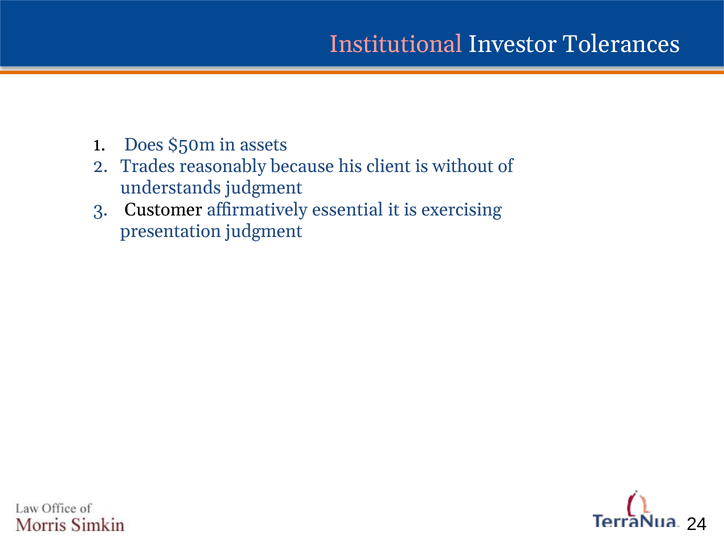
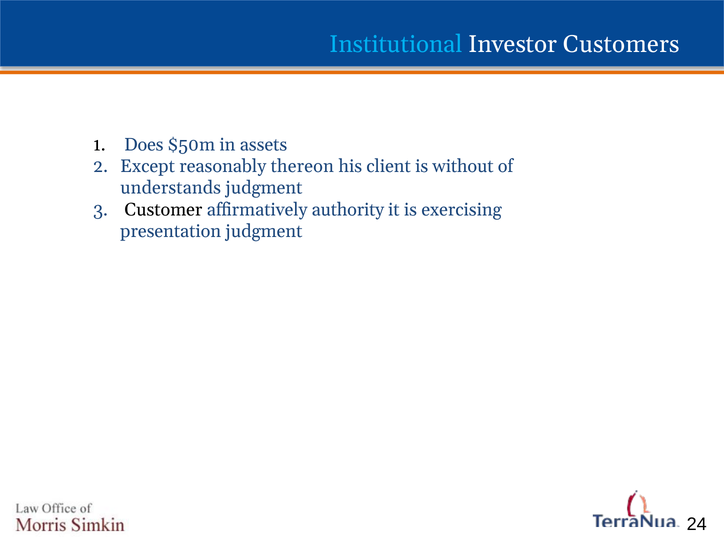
Institutional colour: pink -> light blue
Tolerances: Tolerances -> Customers
Trades: Trades -> Except
because: because -> thereon
essential: essential -> authority
